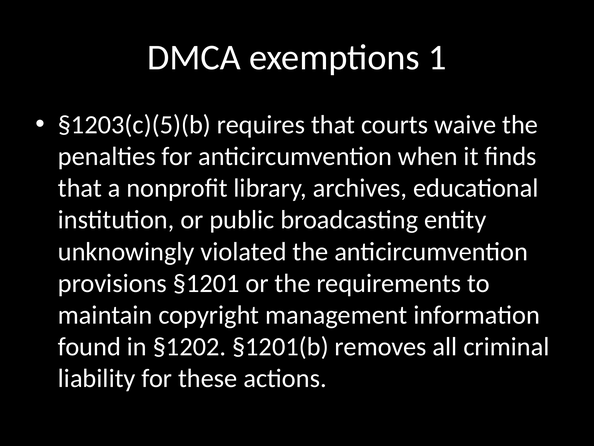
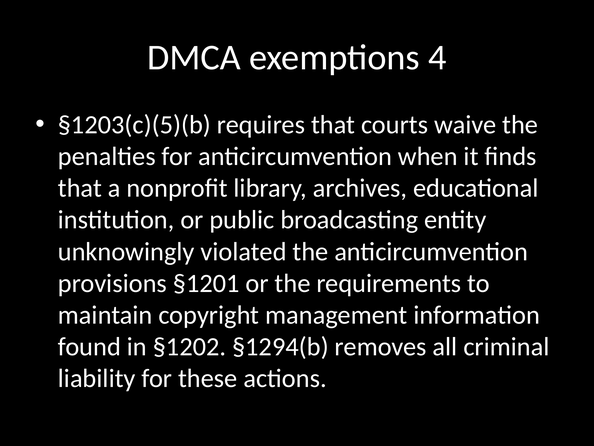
1: 1 -> 4
§1201(b: §1201(b -> §1294(b
